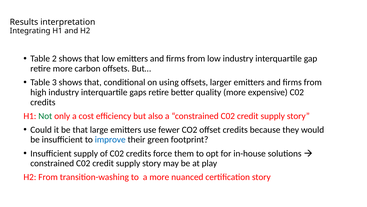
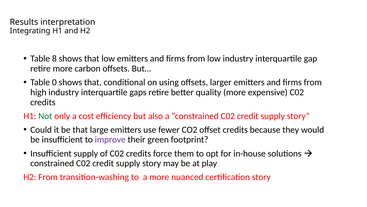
2: 2 -> 8
3: 3 -> 0
improve colour: blue -> purple
